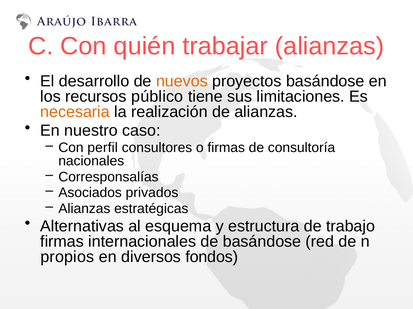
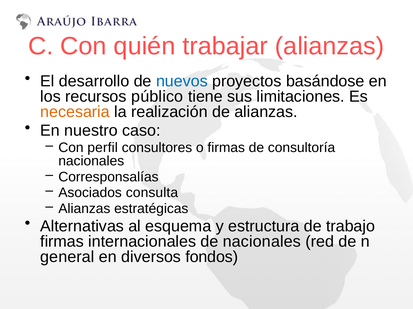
nuevos colour: orange -> blue
privados: privados -> consulta
de basándose: basándose -> nacionales
propios: propios -> general
